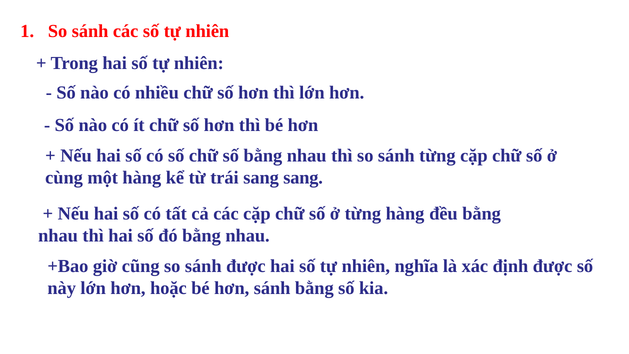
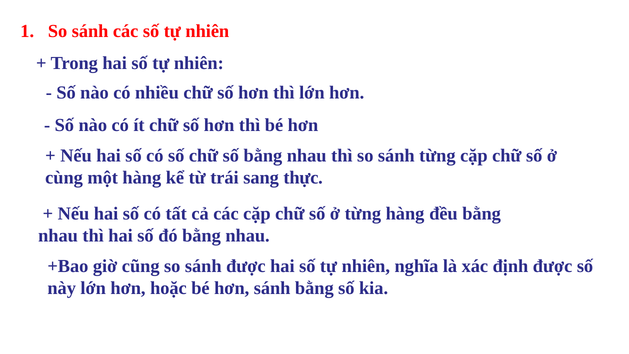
sang sang: sang -> thực
